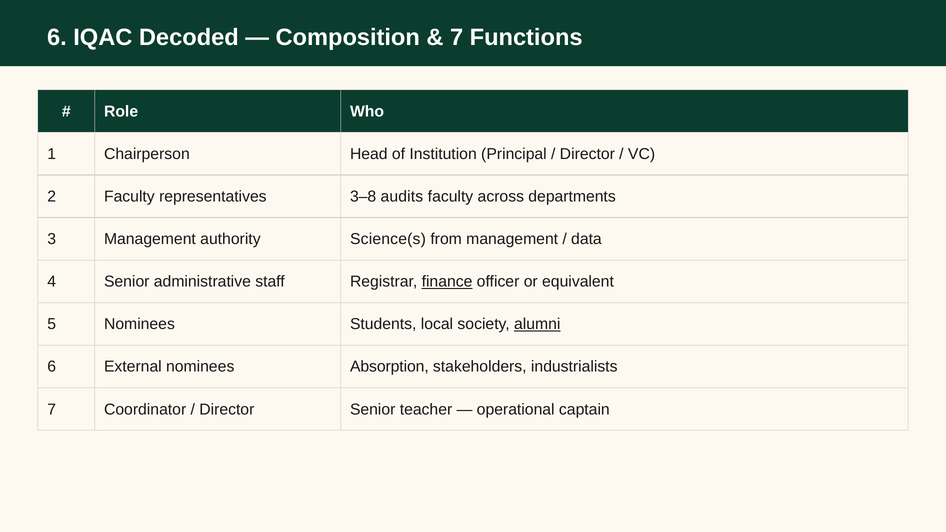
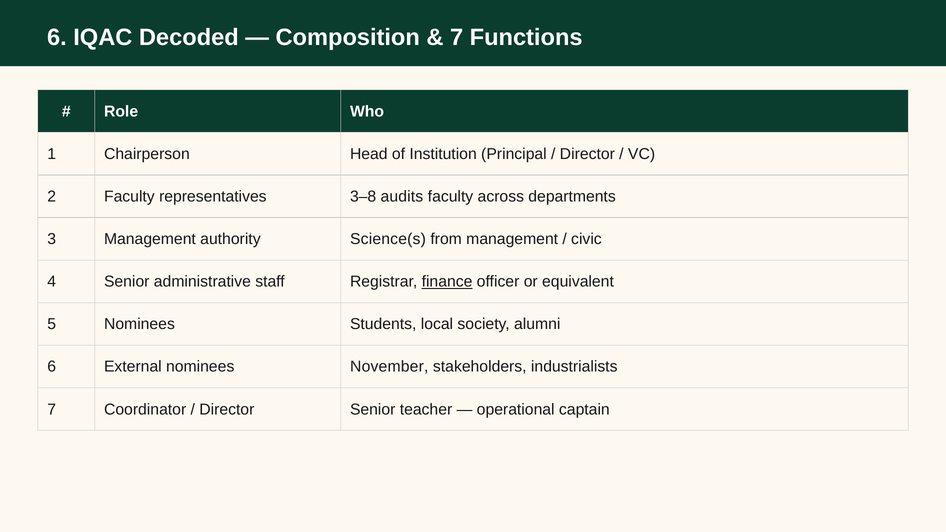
data: data -> civic
alumni underline: present -> none
Absorption: Absorption -> November
